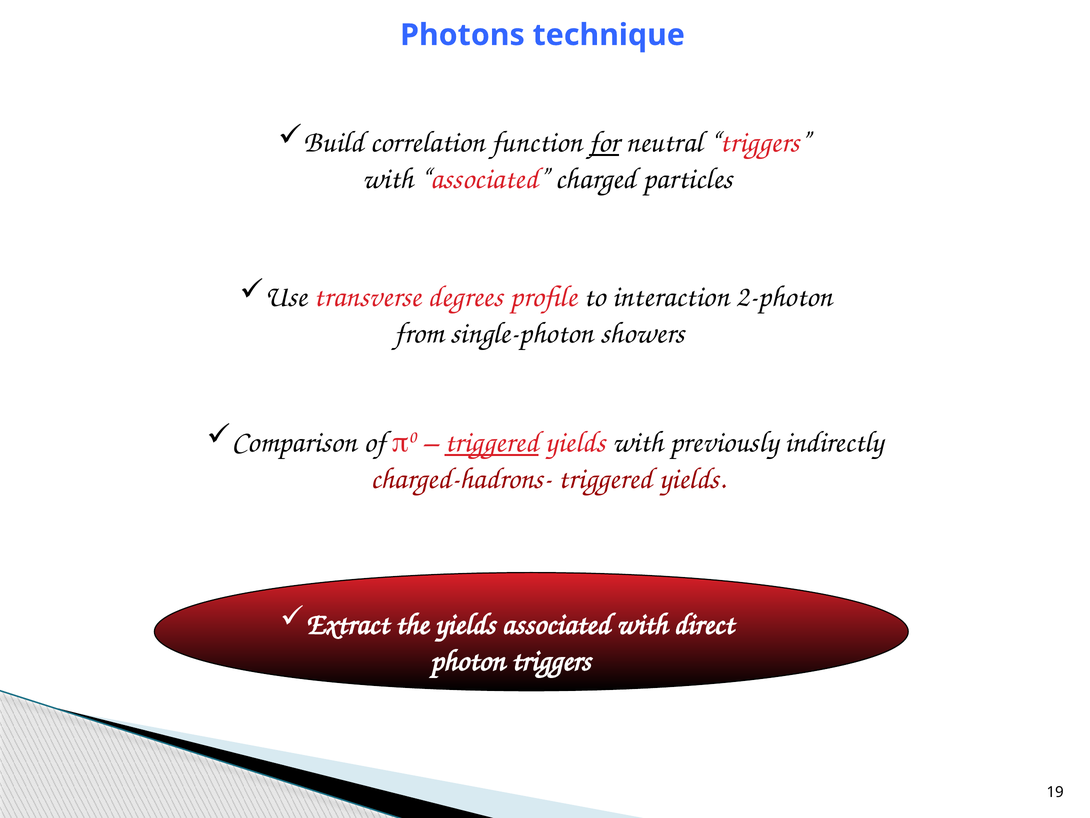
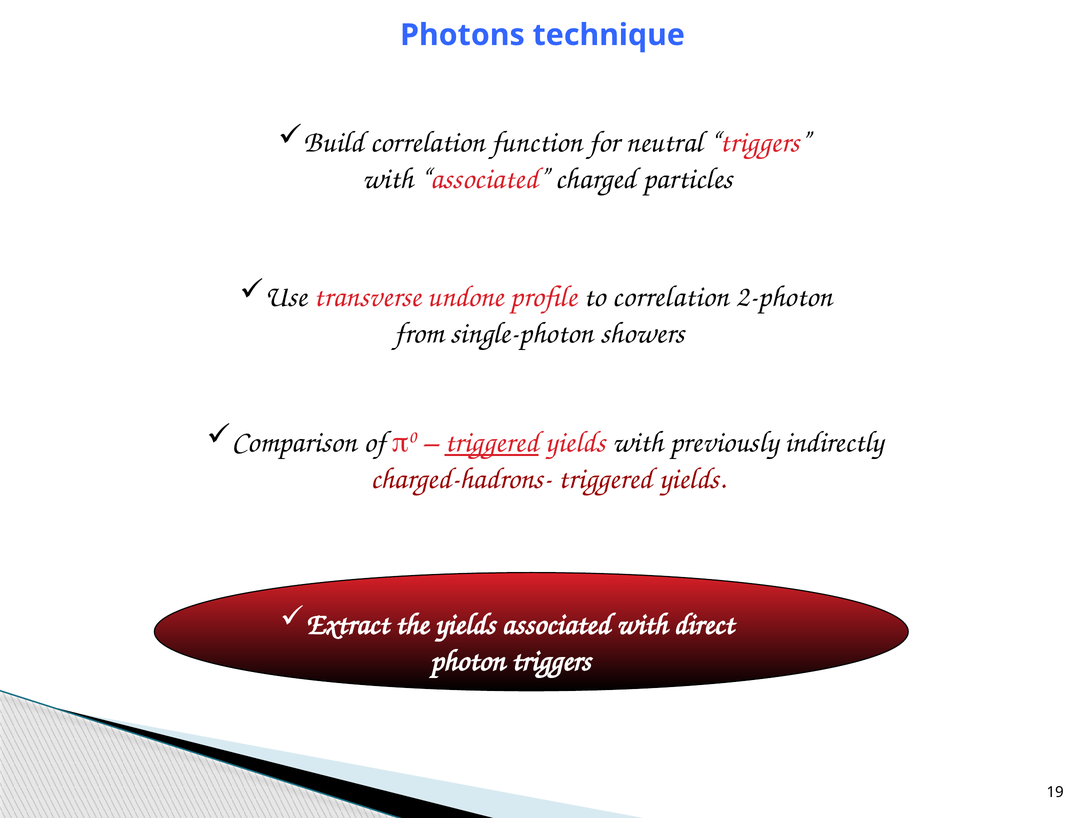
for underline: present -> none
degrees: degrees -> undone
to interaction: interaction -> correlation
